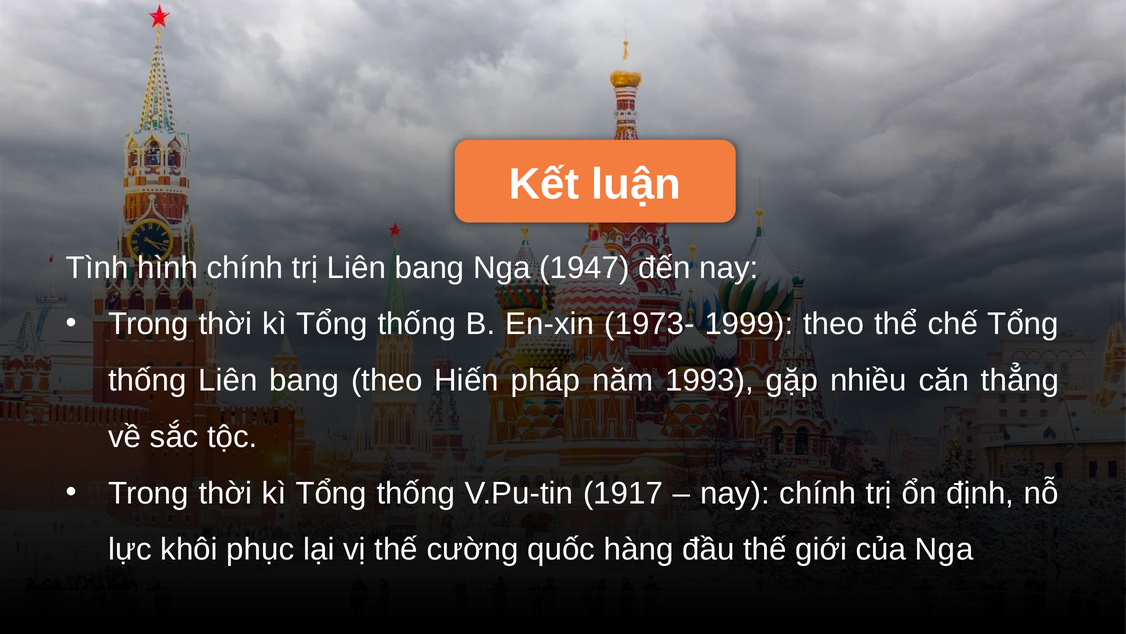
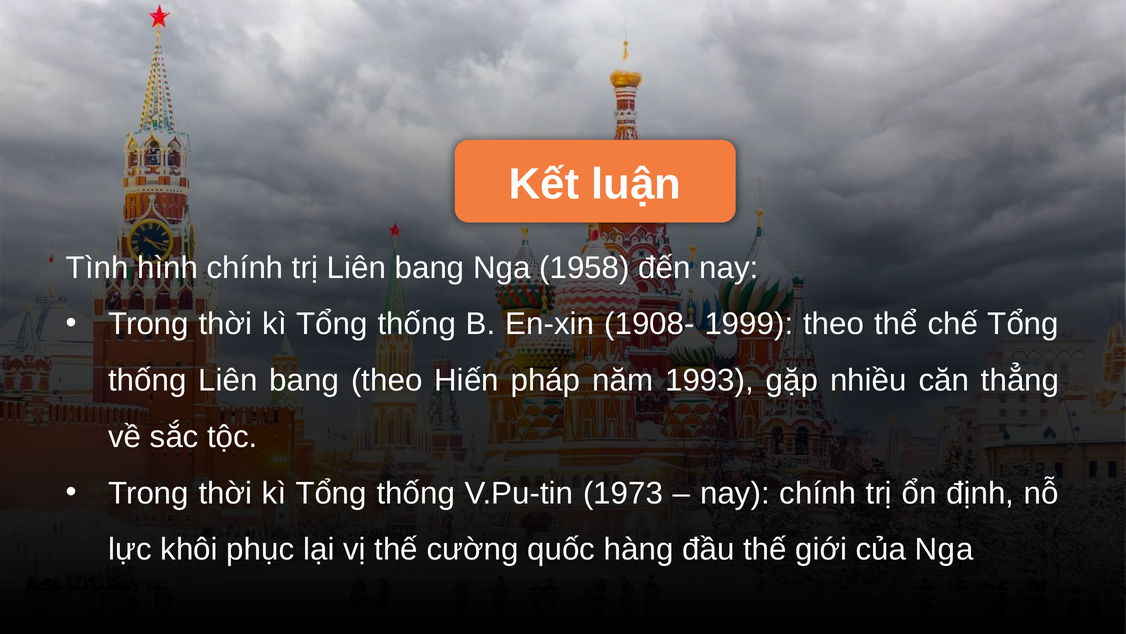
1947: 1947 -> 1958
1973-: 1973- -> 1908-
1917: 1917 -> 1973
